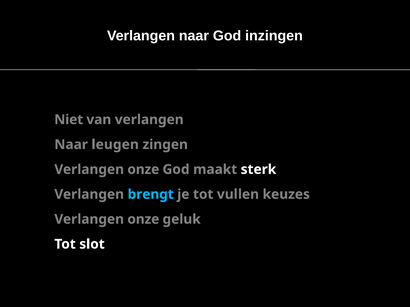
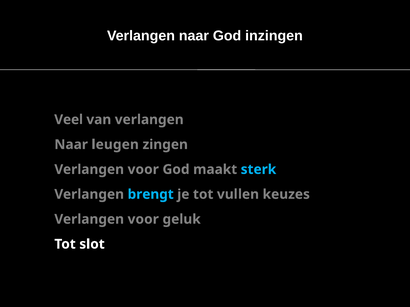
Niet: Niet -> Veel
onze at (143, 170): onze -> voor
sterk colour: white -> light blue
onze at (143, 220): onze -> voor
